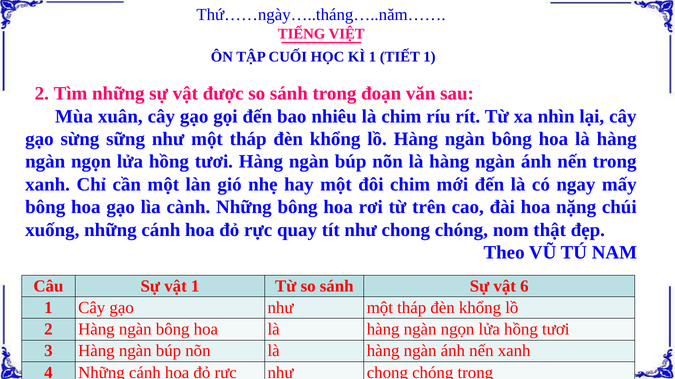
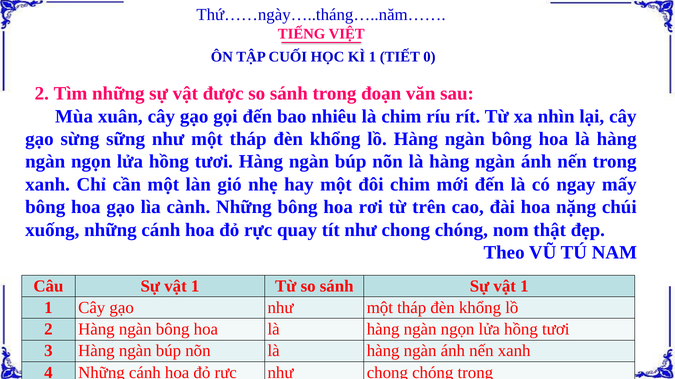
TIẾT 1: 1 -> 0
sánh Sự vật 6: 6 -> 1
